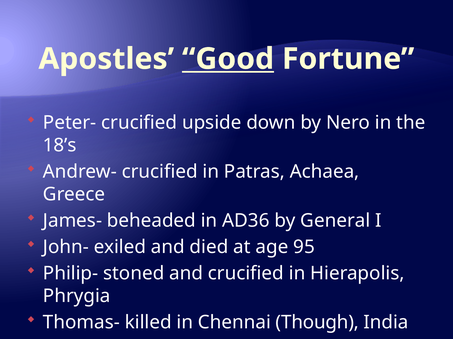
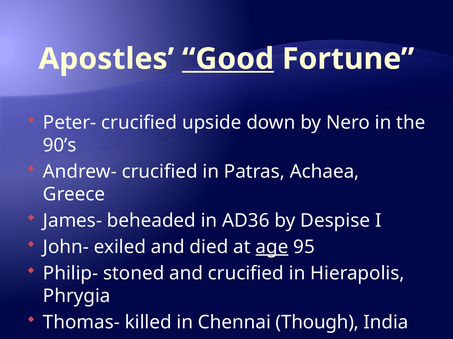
18’s: 18’s -> 90’s
General: General -> Despise
age underline: none -> present
